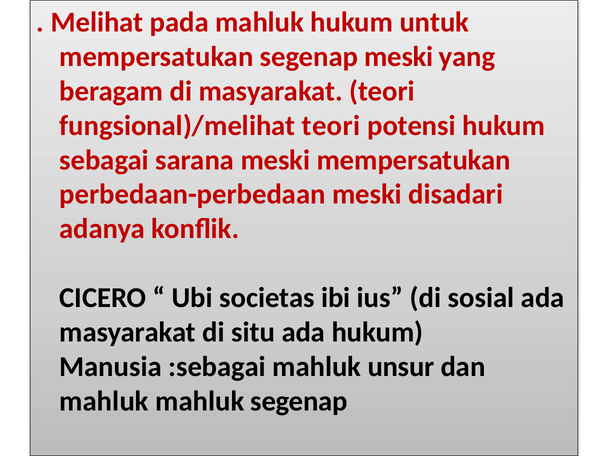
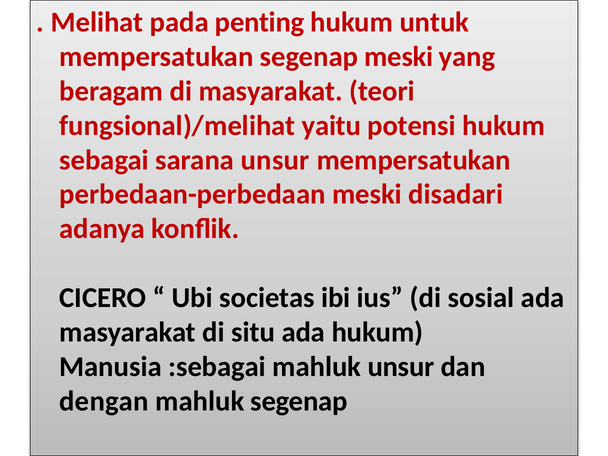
pada mahluk: mahluk -> penting
fungsional)/melihat teori: teori -> yaitu
sarana meski: meski -> unsur
mahluk at (104, 401): mahluk -> dengan
